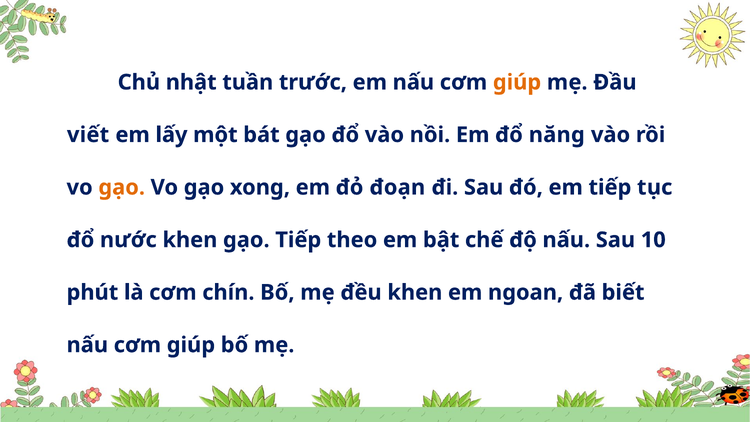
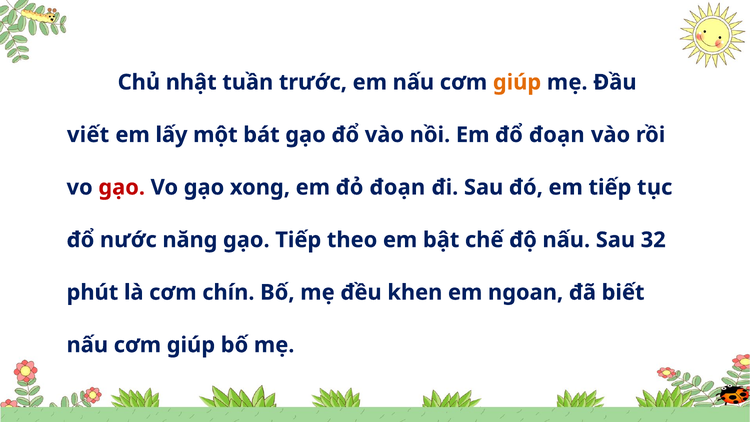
đổ năng: năng -> đoạn
gạo at (122, 187) colour: orange -> red
nước khen: khen -> năng
10: 10 -> 32
